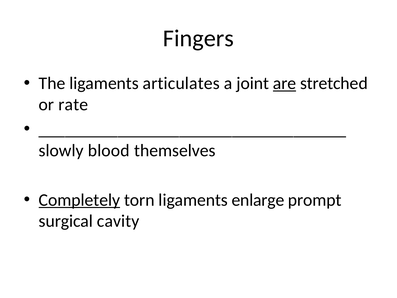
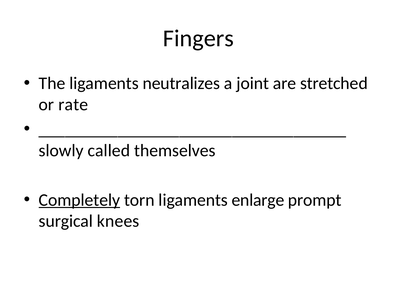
articulates: articulates -> neutralizes
are underline: present -> none
blood: blood -> called
cavity: cavity -> knees
